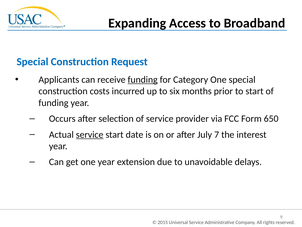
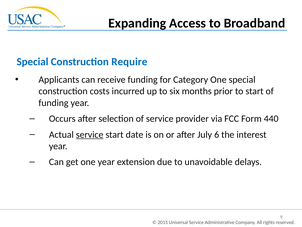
Request: Request -> Require
funding at (143, 79) underline: present -> none
650: 650 -> 440
7: 7 -> 6
